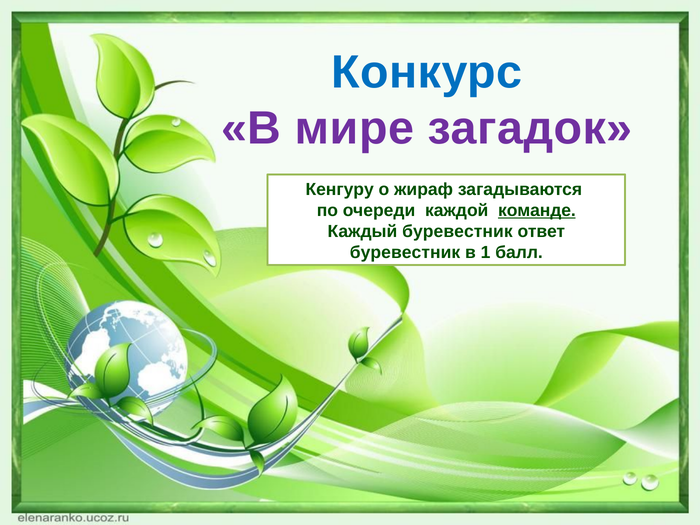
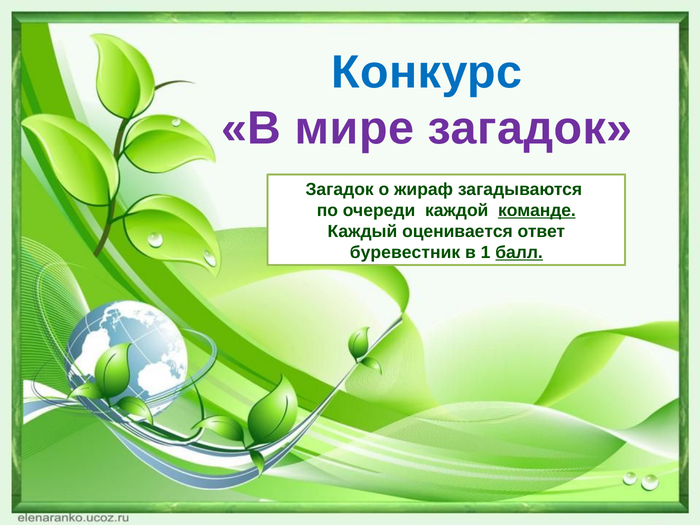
Кенгуру at (340, 189): Кенгуру -> Загадок
Каждый буревестник: буревестник -> оценивается
балл underline: none -> present
